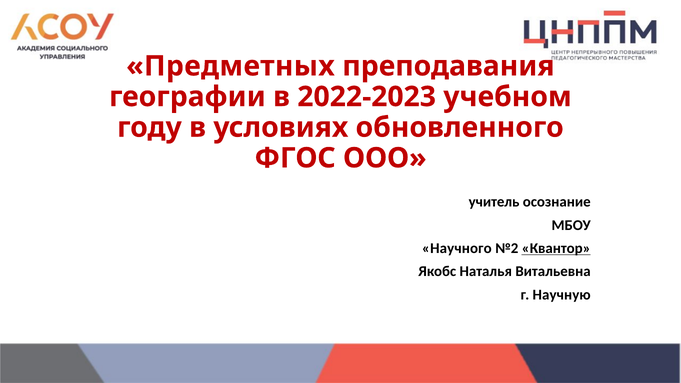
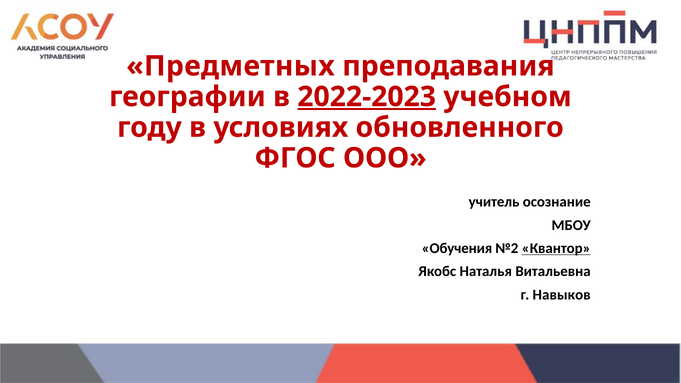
2022-2023 underline: none -> present
Научного: Научного -> Обучения
Научную: Научную -> Навыков
